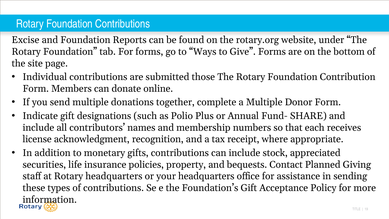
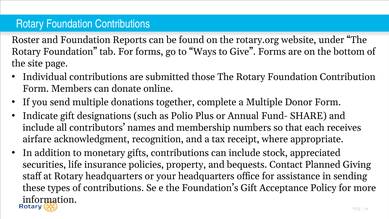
Excise: Excise -> Roster
license: license -> airfare
